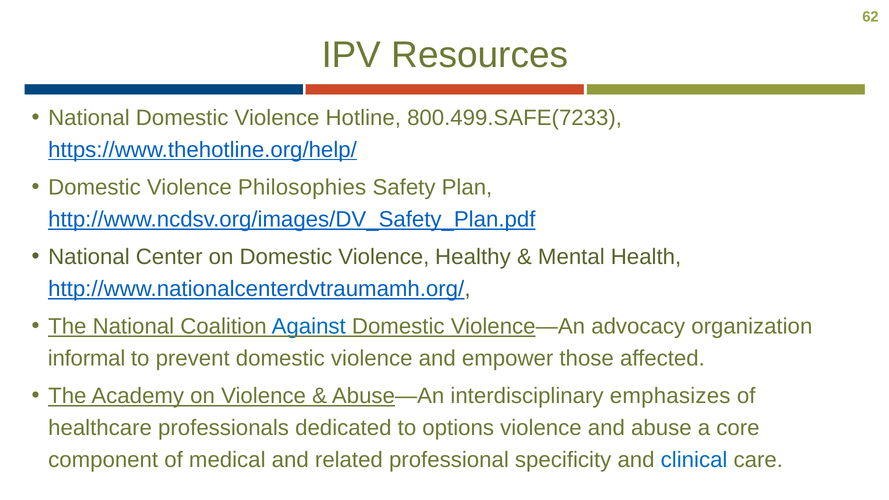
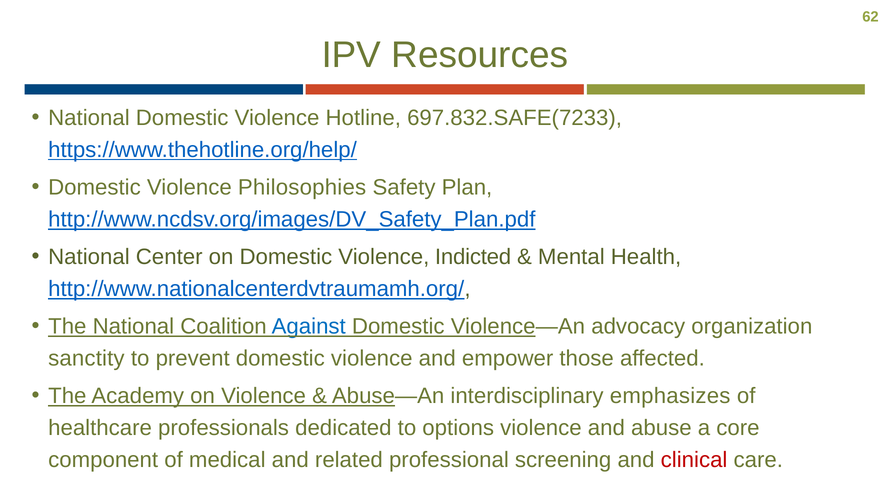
800.499.SAFE(7233: 800.499.SAFE(7233 -> 697.832.SAFE(7233
Healthy: Healthy -> Indicted
informal: informal -> sanctity
specificity: specificity -> screening
clinical colour: blue -> red
